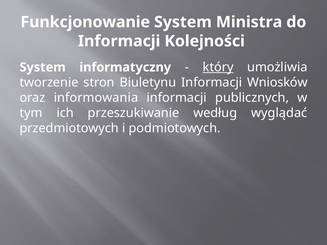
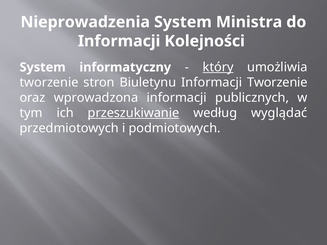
Funkcjonowanie: Funkcjonowanie -> Nieprowadzenia
Informacji Wniosków: Wniosków -> Tworzenie
informowania: informowania -> wprowadzona
przeszukiwanie underline: none -> present
